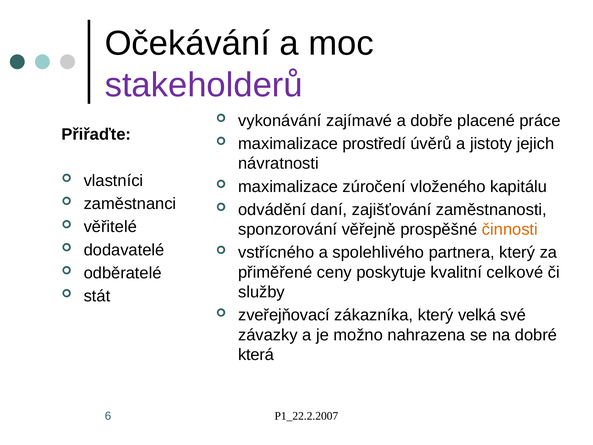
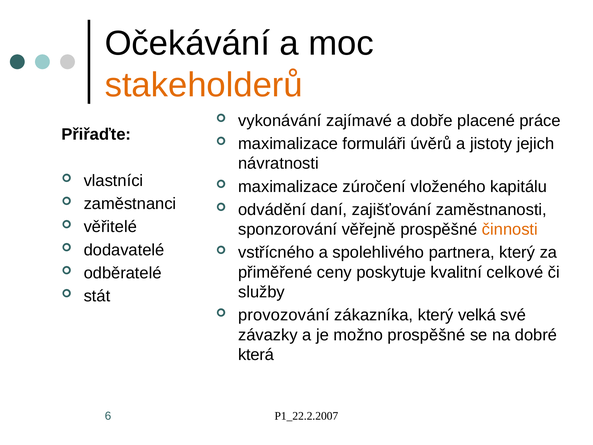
stakeholderů colour: purple -> orange
prostředí: prostředí -> formuláři
zveřejňovací: zveřejňovací -> provozování
možno nahrazena: nahrazena -> prospěšné
